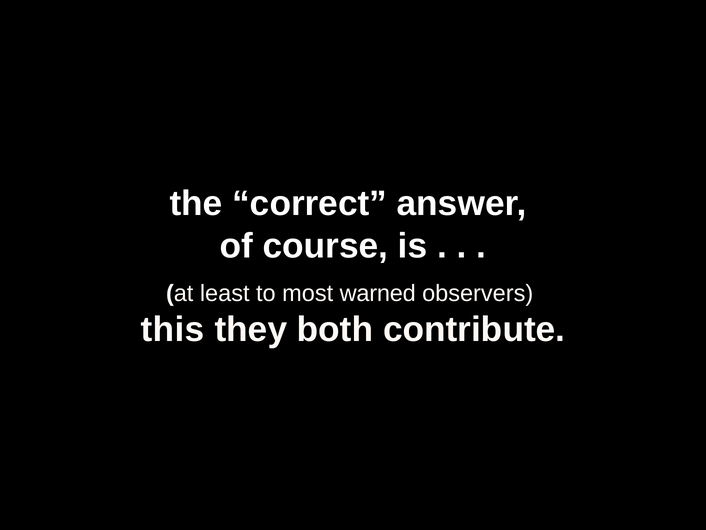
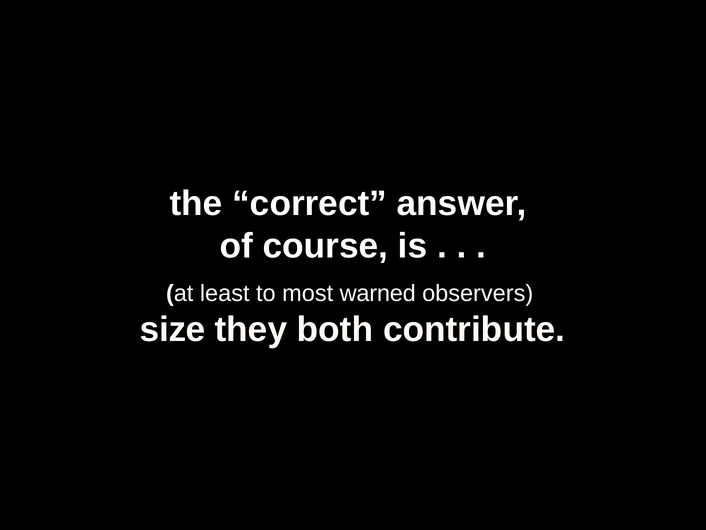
this: this -> size
